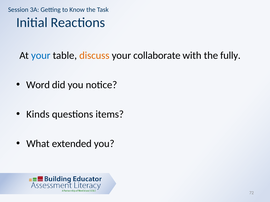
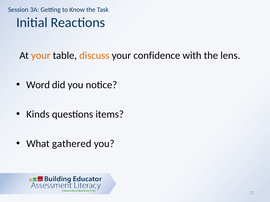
your at (41, 56) colour: blue -> orange
collaborate: collaborate -> confidence
fully: fully -> lens
extended: extended -> gathered
